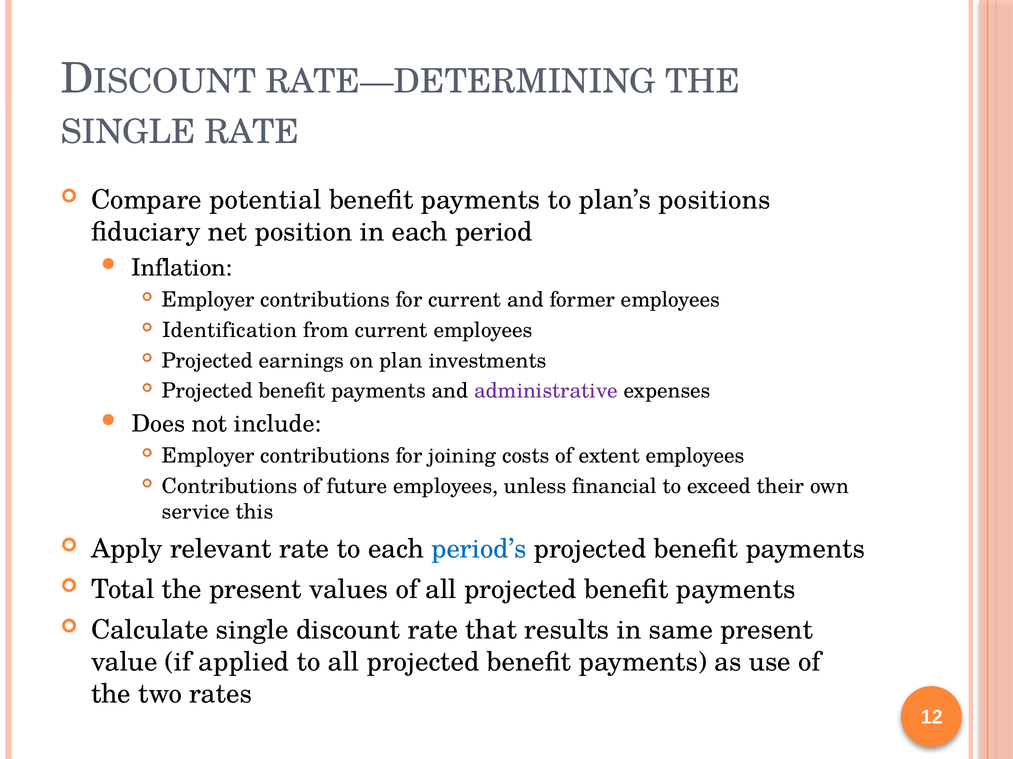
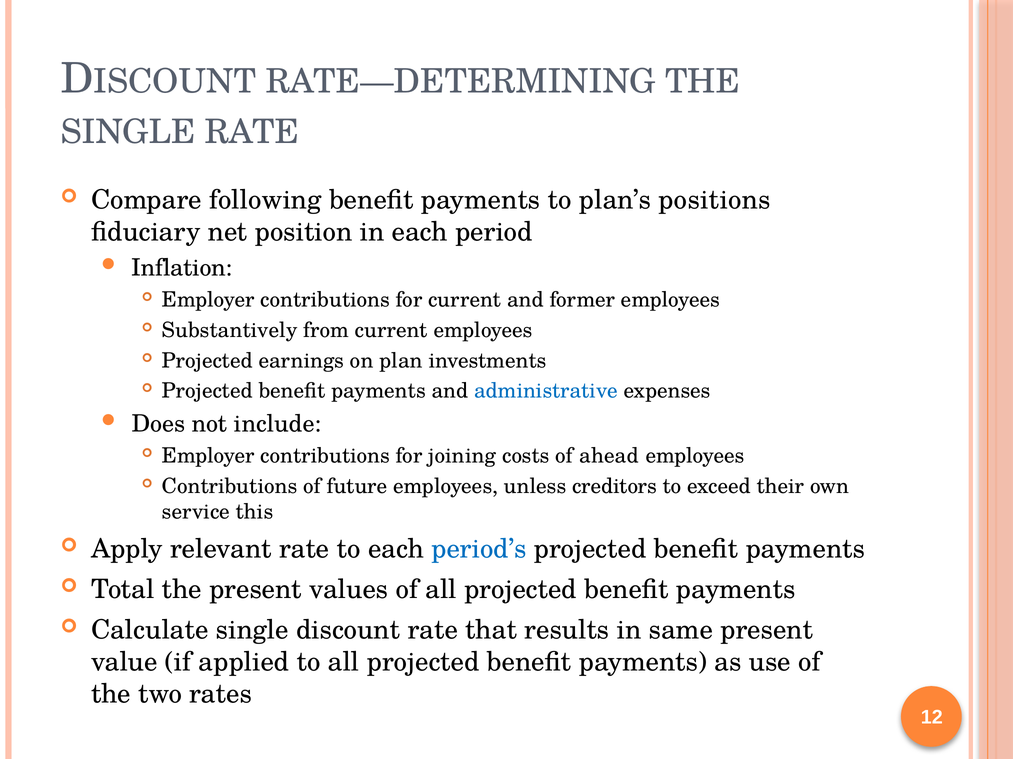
potential: potential -> following
Identification: Identification -> Substantively
administrative colour: purple -> blue
extent: extent -> ahead
financial: financial -> creditors
